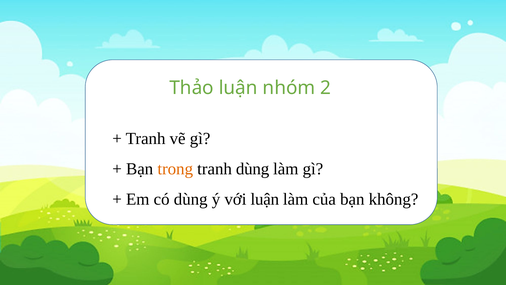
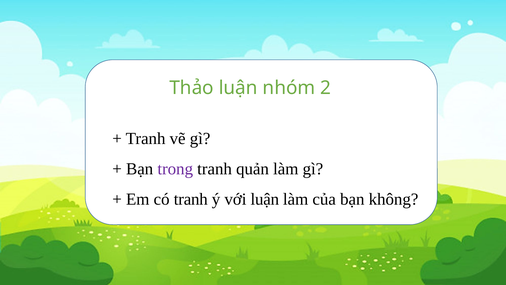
trong colour: orange -> purple
tranh dùng: dùng -> quản
có dùng: dùng -> tranh
